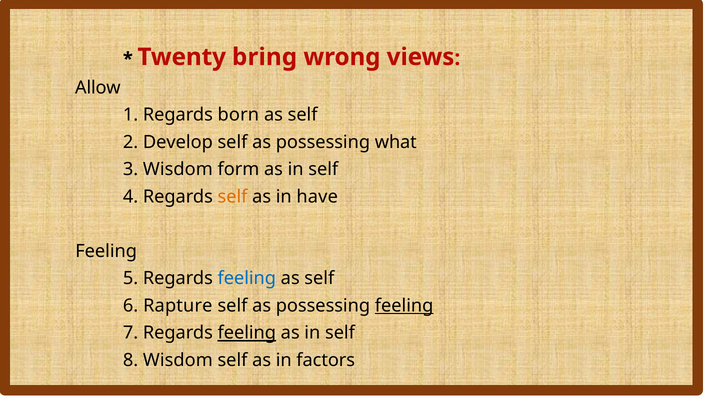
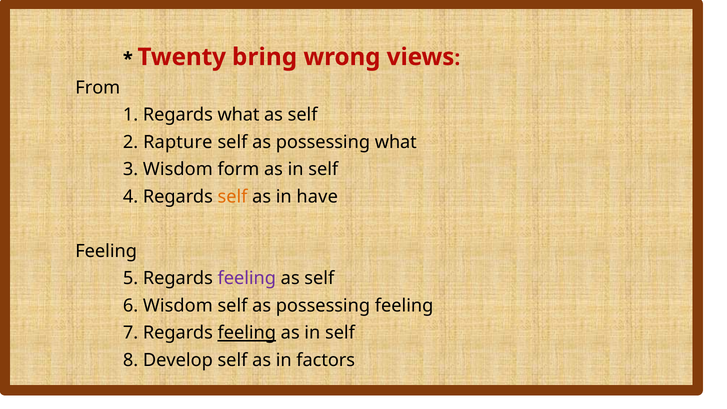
Allow: Allow -> From
Regards born: born -> what
Develop: Develop -> Rapture
feeling at (247, 278) colour: blue -> purple
6 Rapture: Rapture -> Wisdom
feeling at (404, 306) underline: present -> none
8 Wisdom: Wisdom -> Develop
